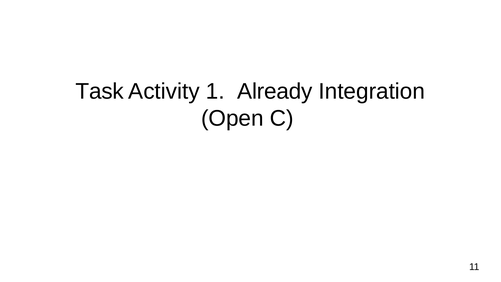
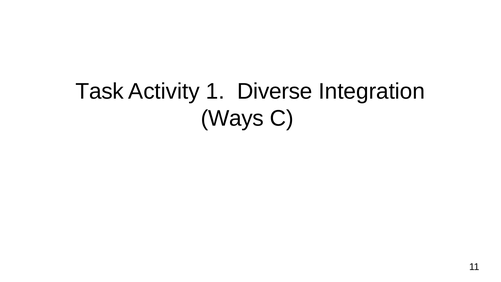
Already: Already -> Diverse
Open: Open -> Ways
